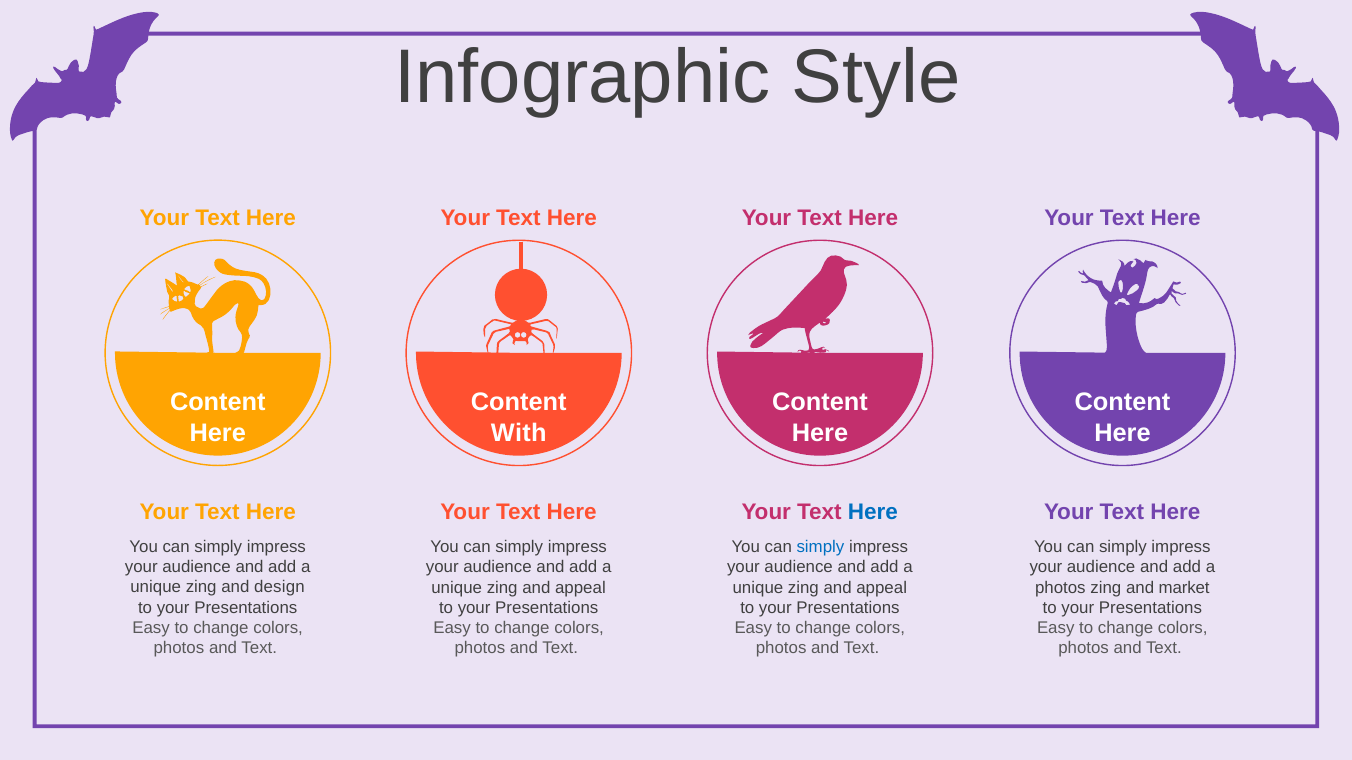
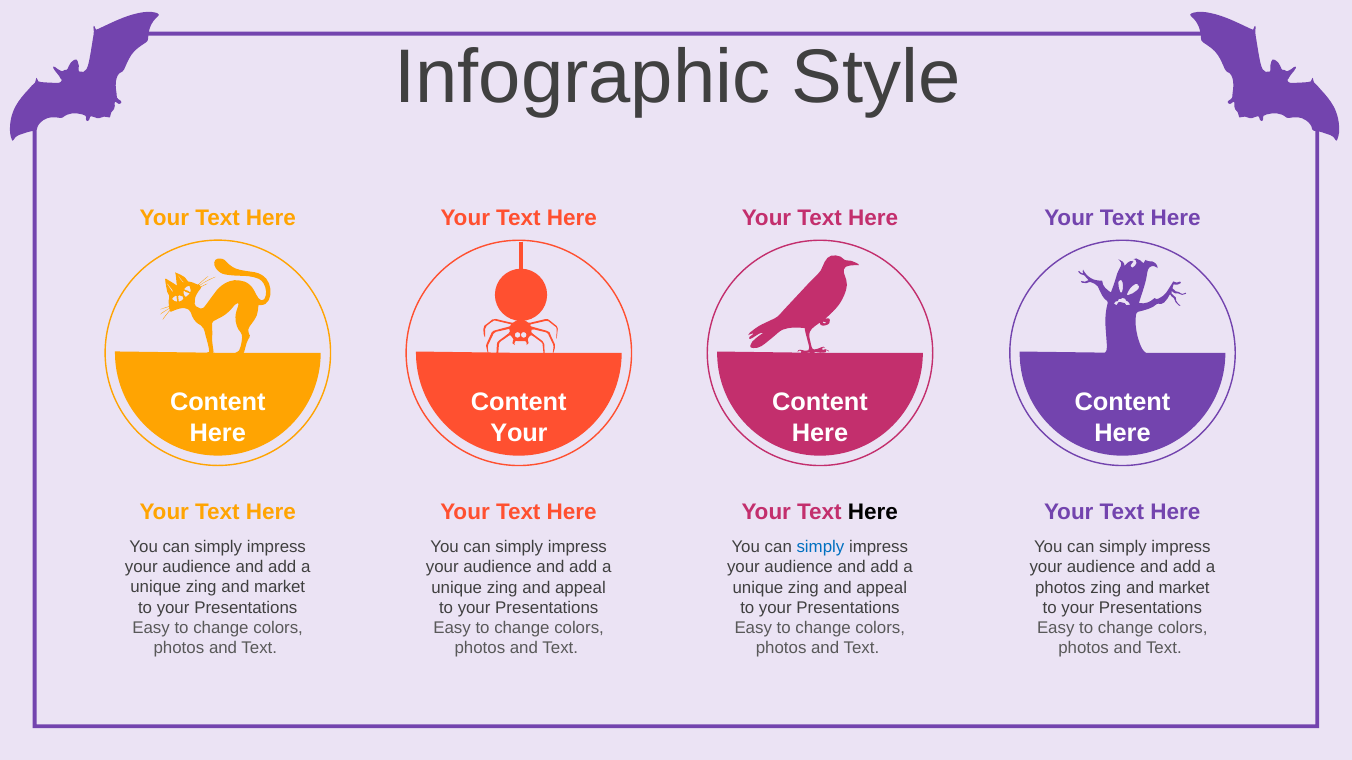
With at (519, 433): With -> Your
Here at (873, 513) colour: blue -> black
unique zing and design: design -> market
